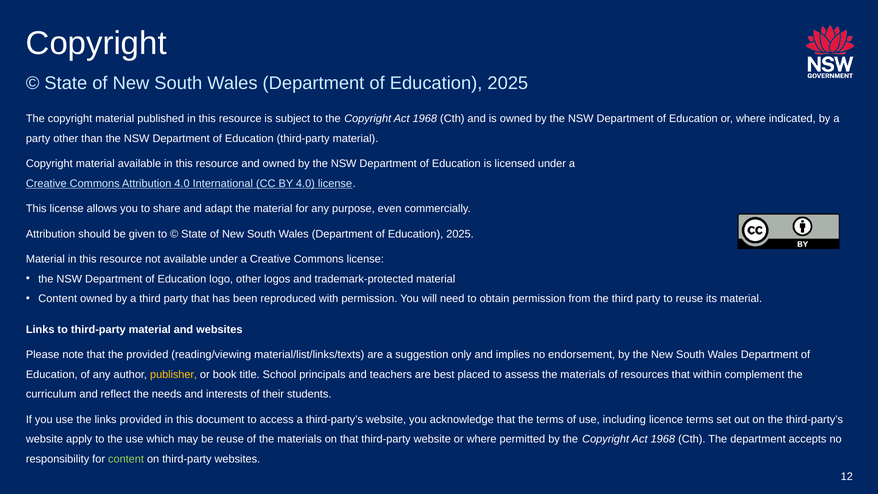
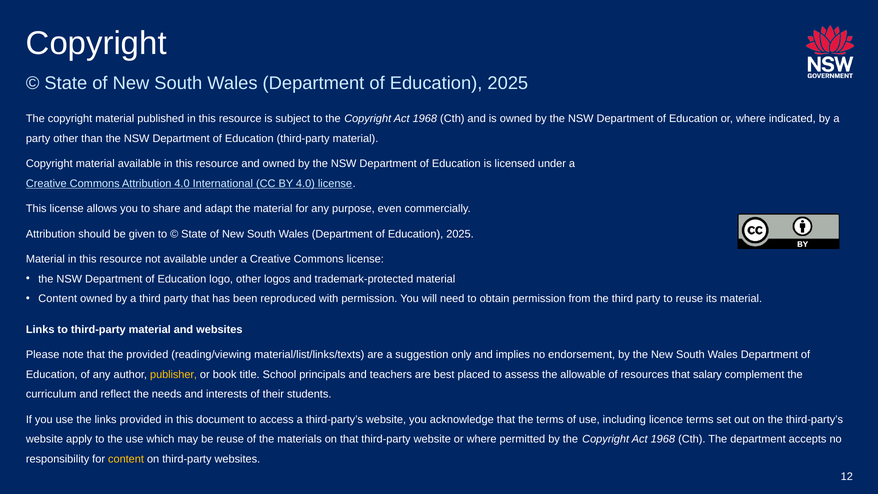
assess the materials: materials -> allowable
within: within -> salary
content at (126, 459) colour: light green -> yellow
